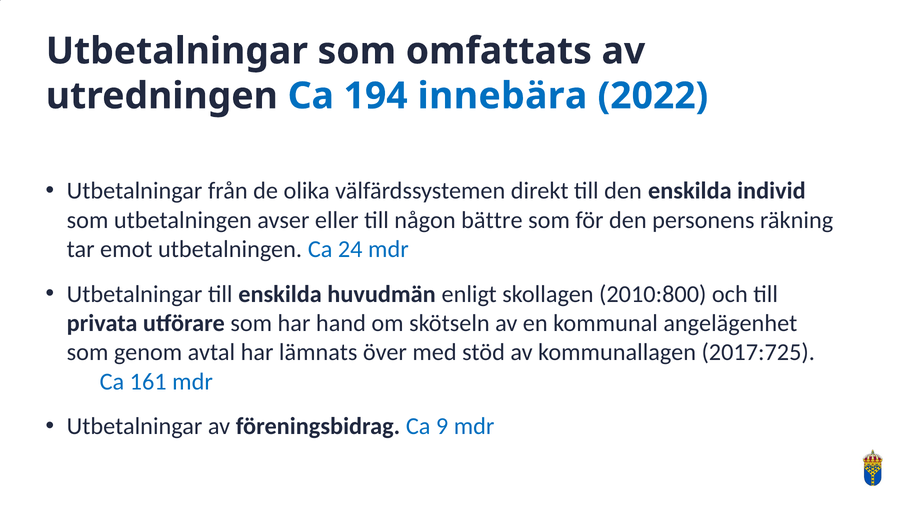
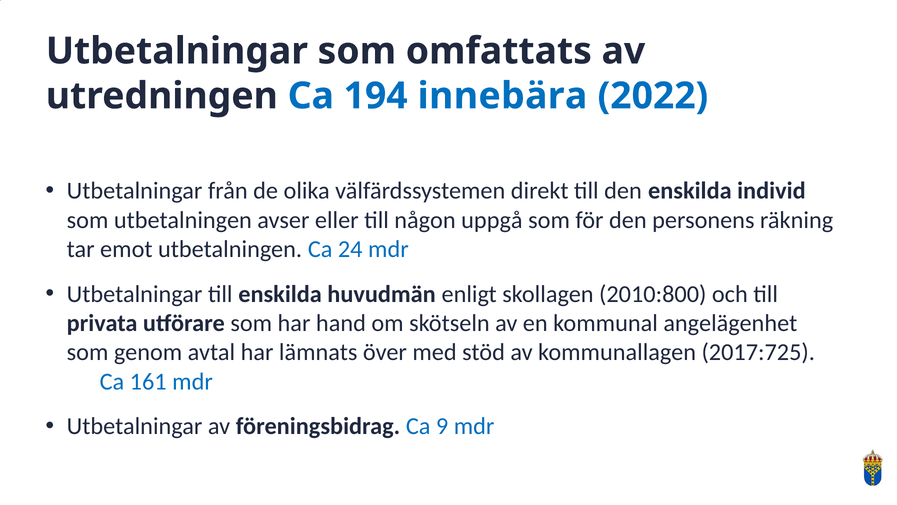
bättre: bättre -> uppgå
